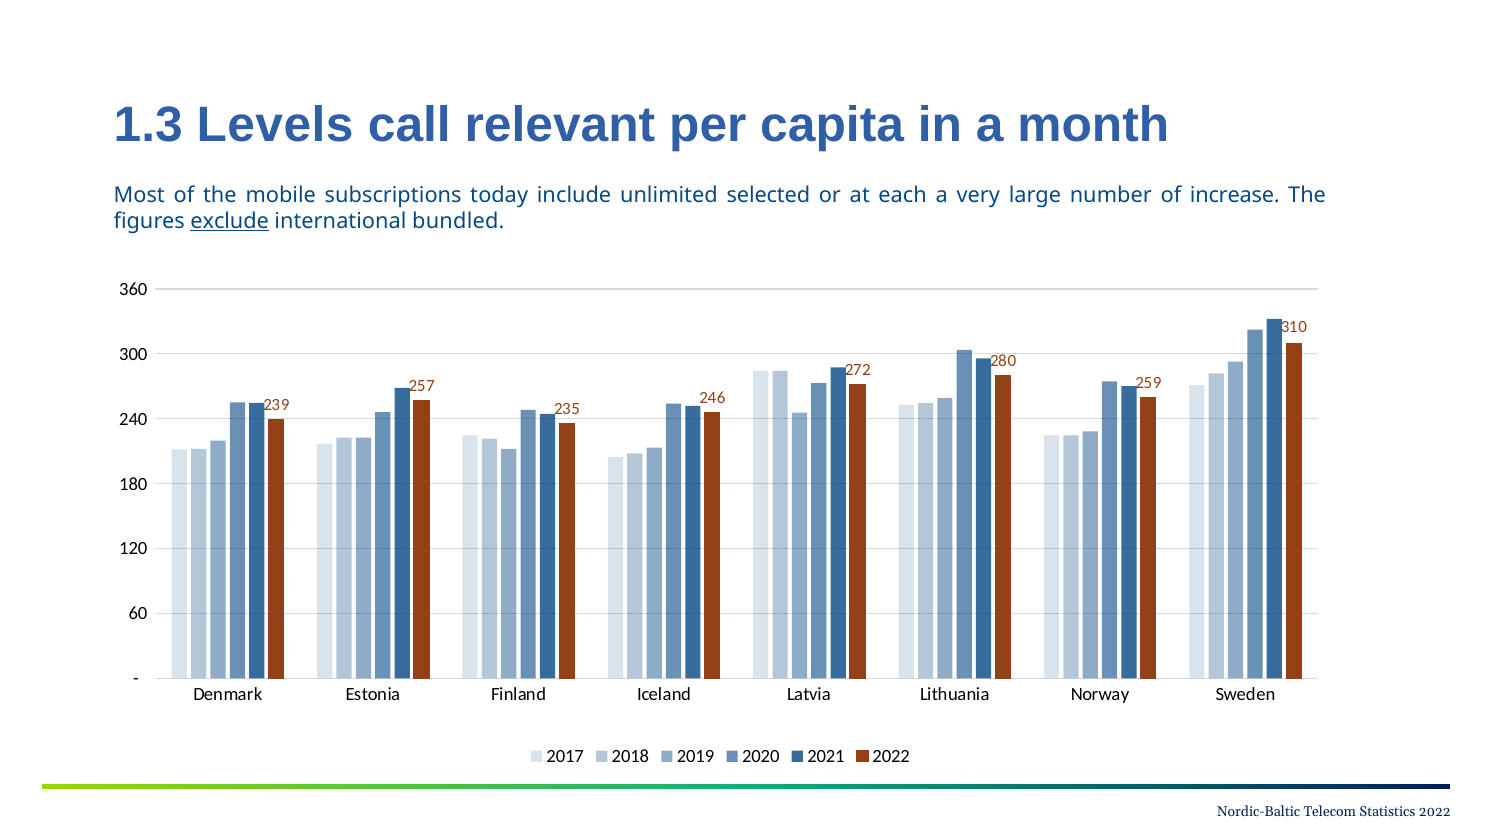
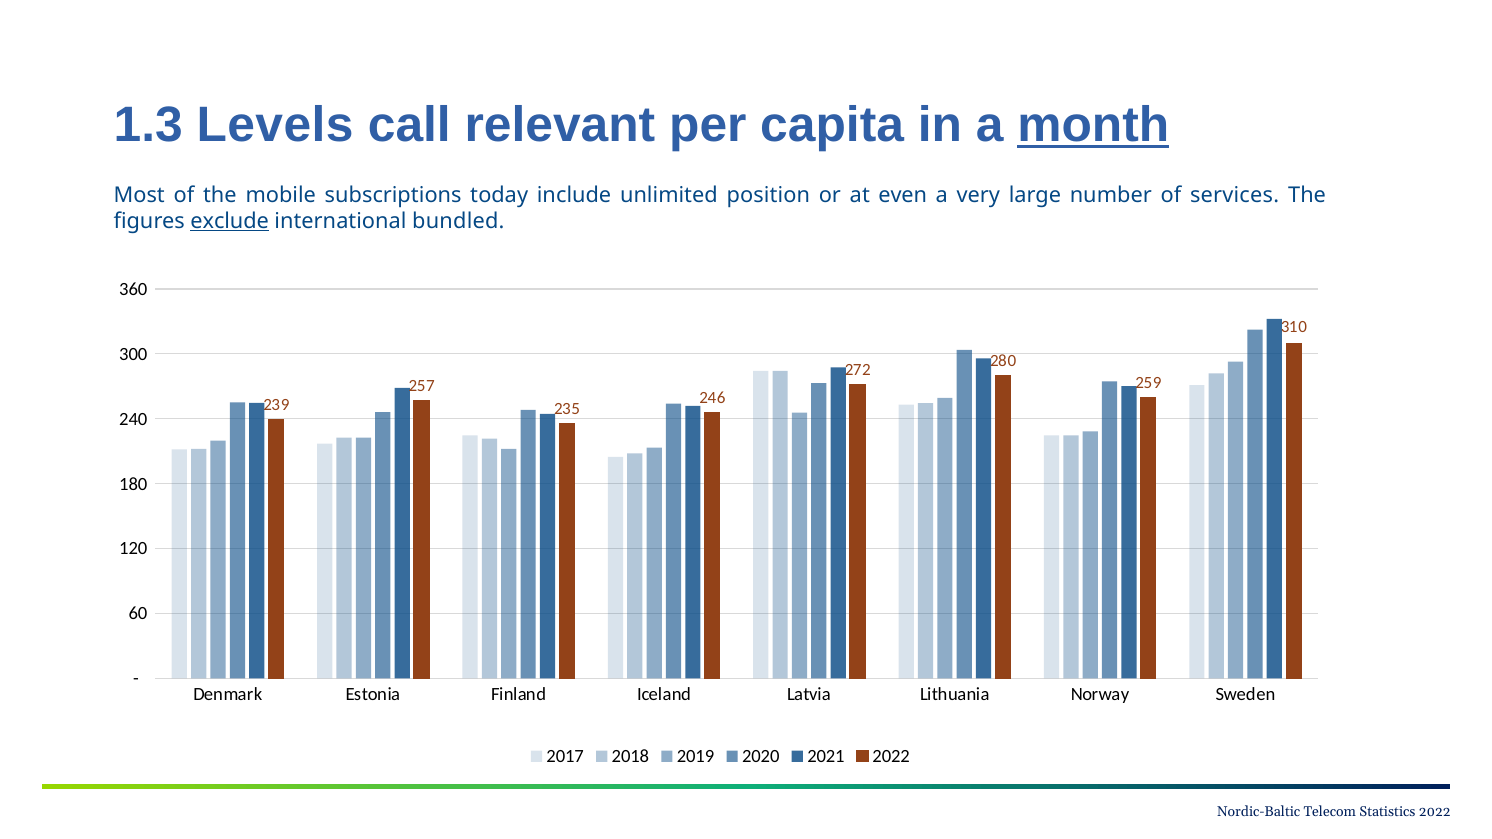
month underline: none -> present
selected: selected -> position
each: each -> even
increase: increase -> services
